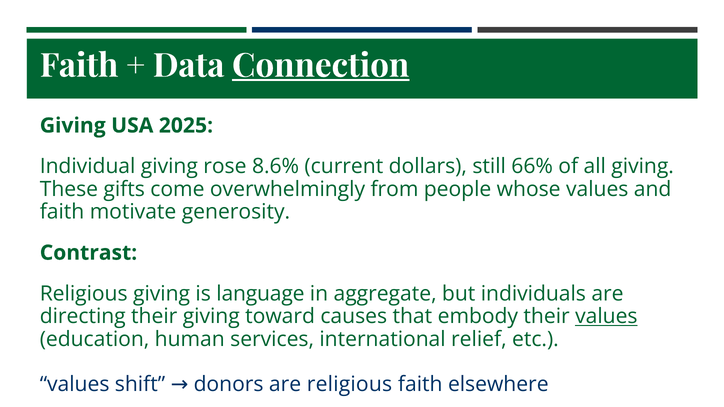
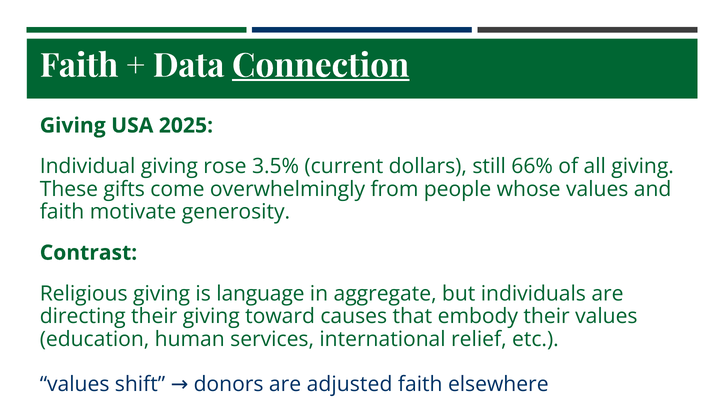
8.6%: 8.6% -> 3.5%
values at (606, 317) underline: present -> none
are religious: religious -> adjusted
